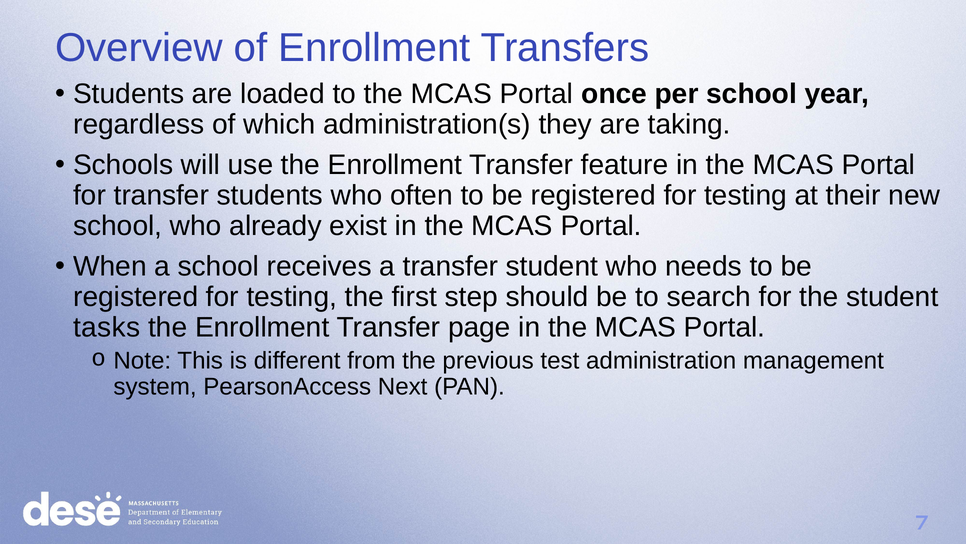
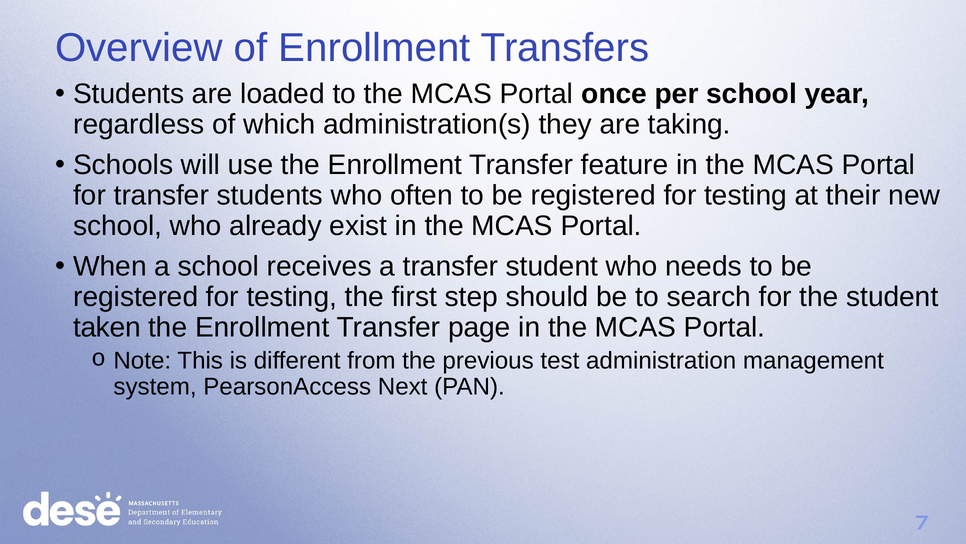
tasks: tasks -> taken
